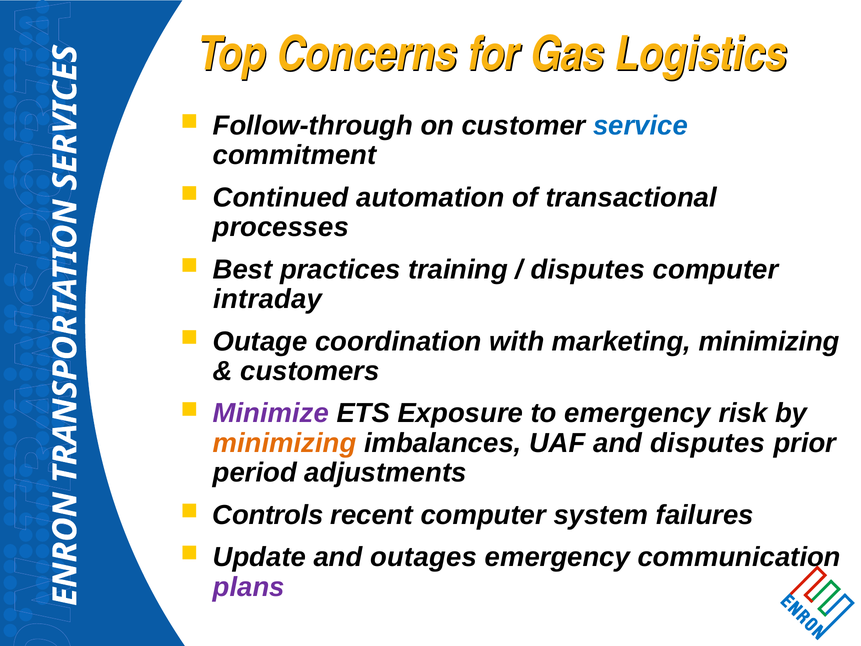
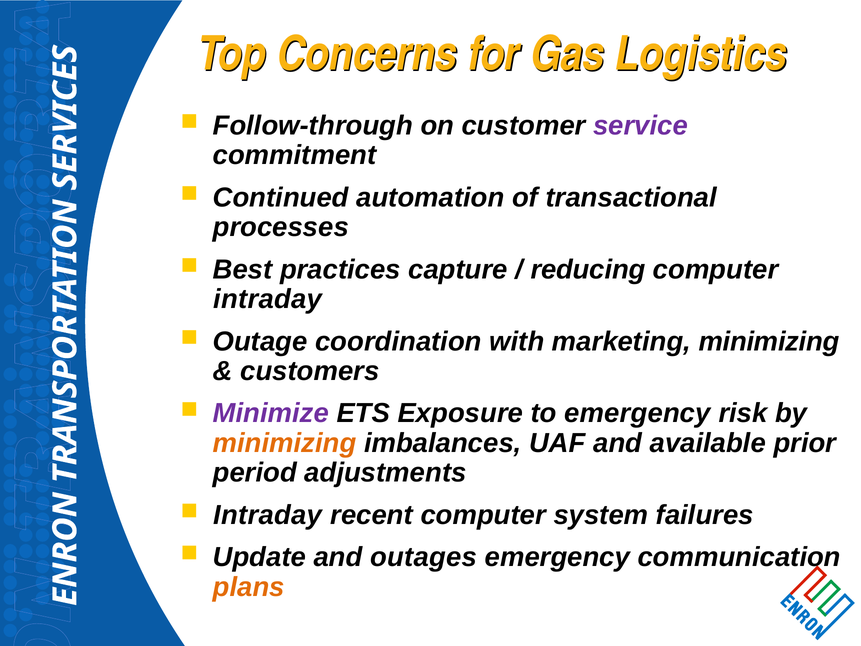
service colour: blue -> purple
training: training -> capture
disputes at (588, 269): disputes -> reducing
and disputes: disputes -> available
Controls at (268, 515): Controls -> Intraday
plans colour: purple -> orange
